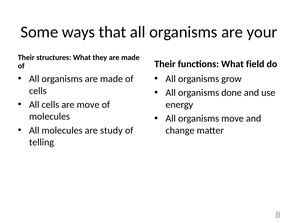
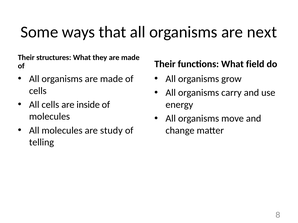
your: your -> next
done: done -> carry
are move: move -> inside
